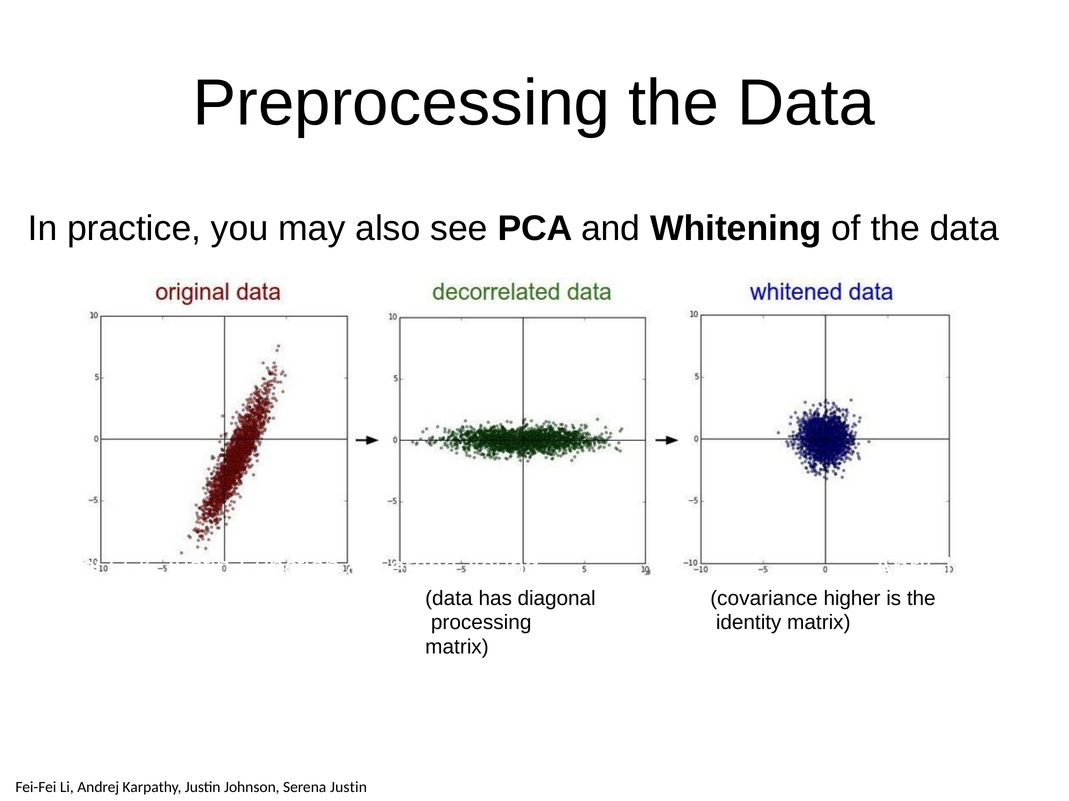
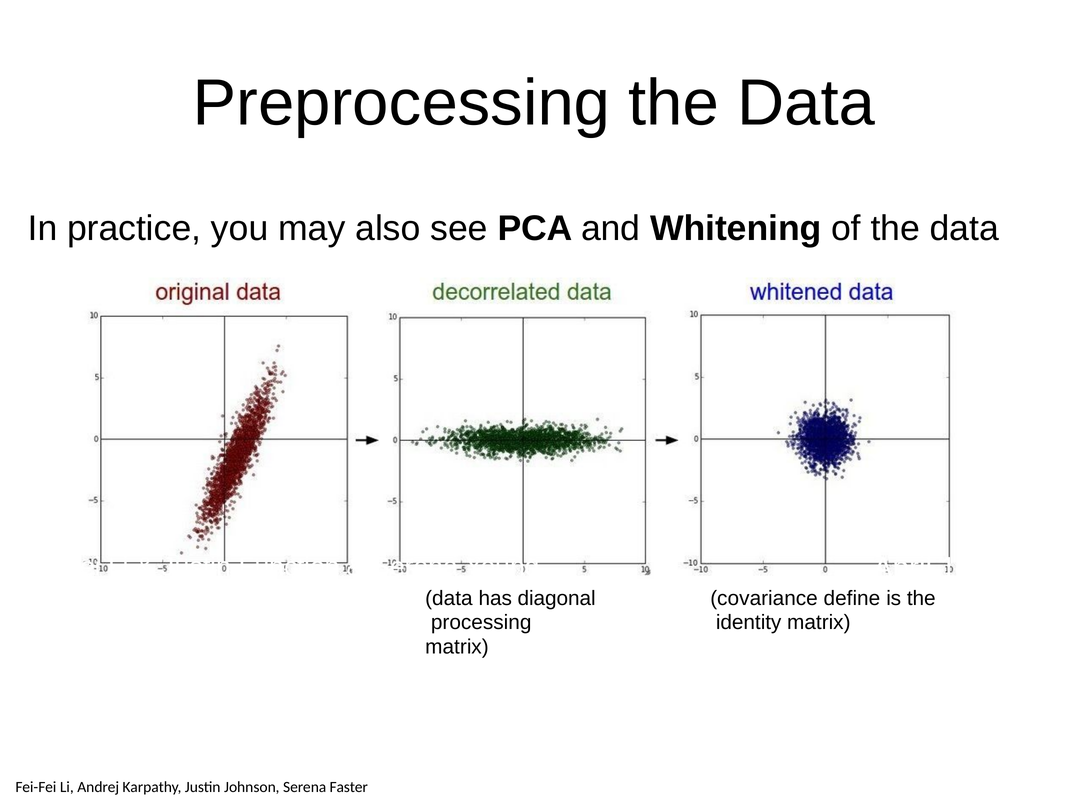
higher: higher -> define
Serena Justin: Justin -> Faster
